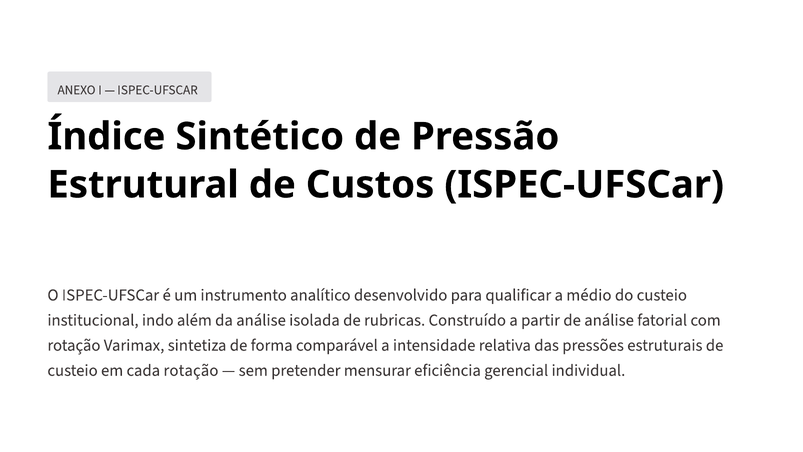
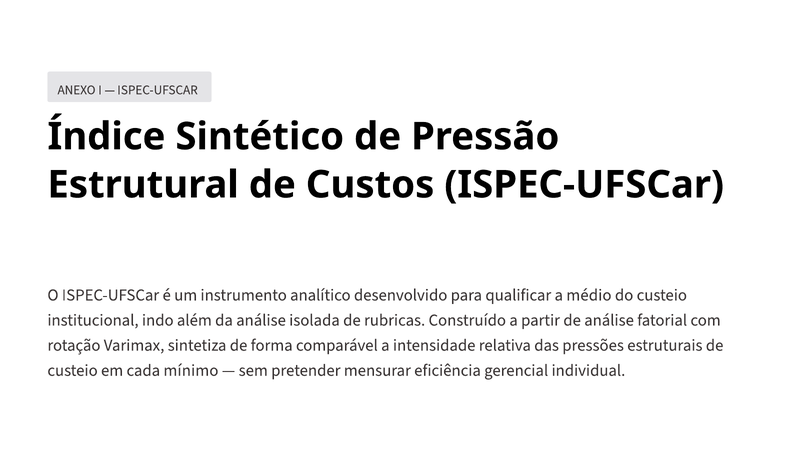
cada rotação: rotação -> mínimo
